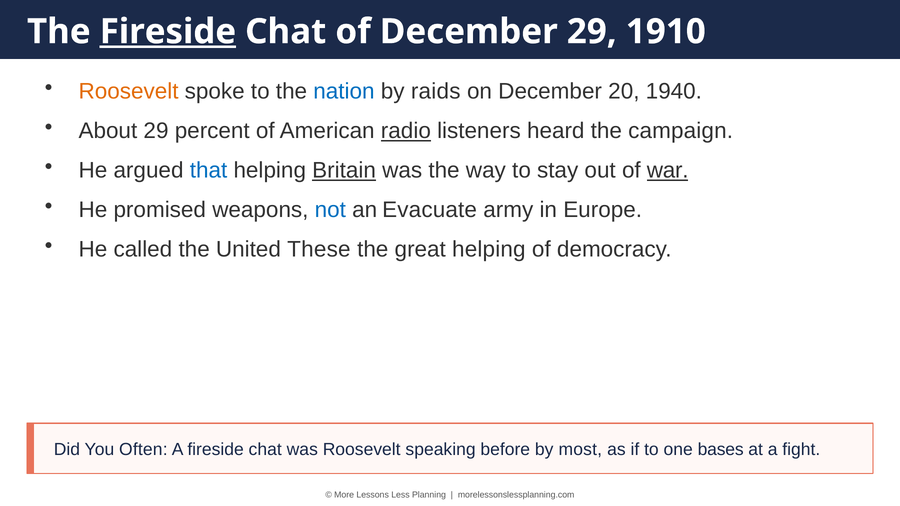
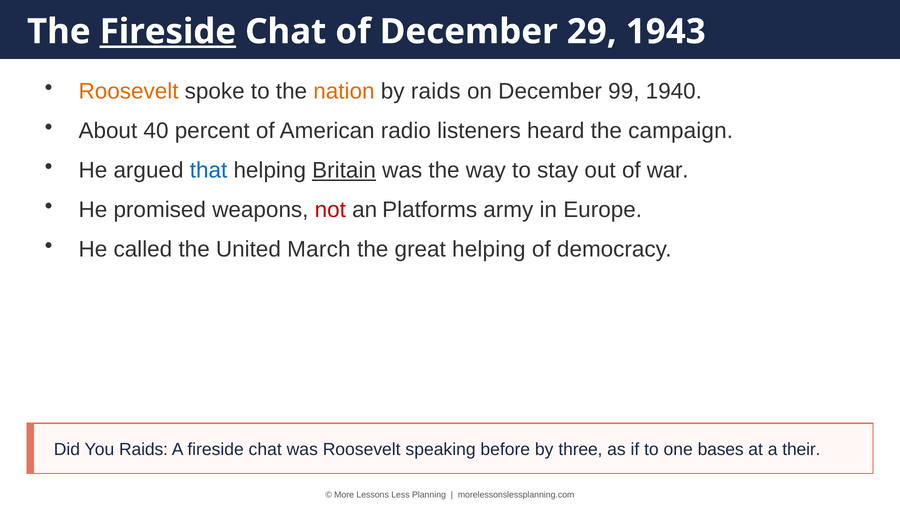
1910: 1910 -> 1943
nation colour: blue -> orange
20: 20 -> 99
About 29: 29 -> 40
radio underline: present -> none
war underline: present -> none
not colour: blue -> red
Evacuate: Evacuate -> Platforms
These: These -> March
You Often: Often -> Raids
most: most -> three
fight: fight -> their
